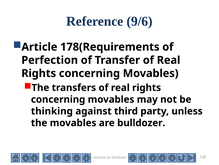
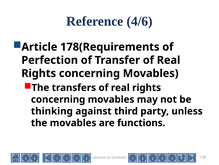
9/6: 9/6 -> 4/6
bulldozer: bulldozer -> functions
